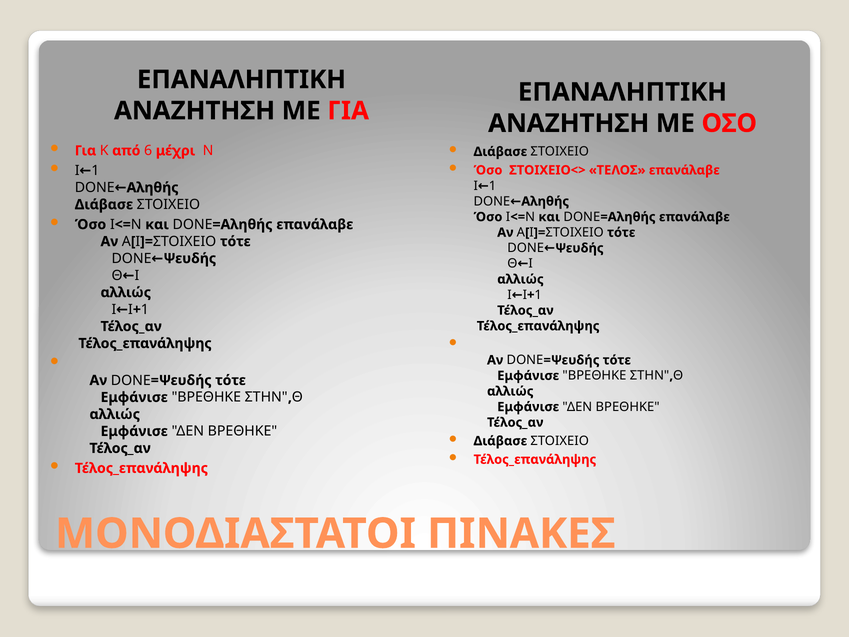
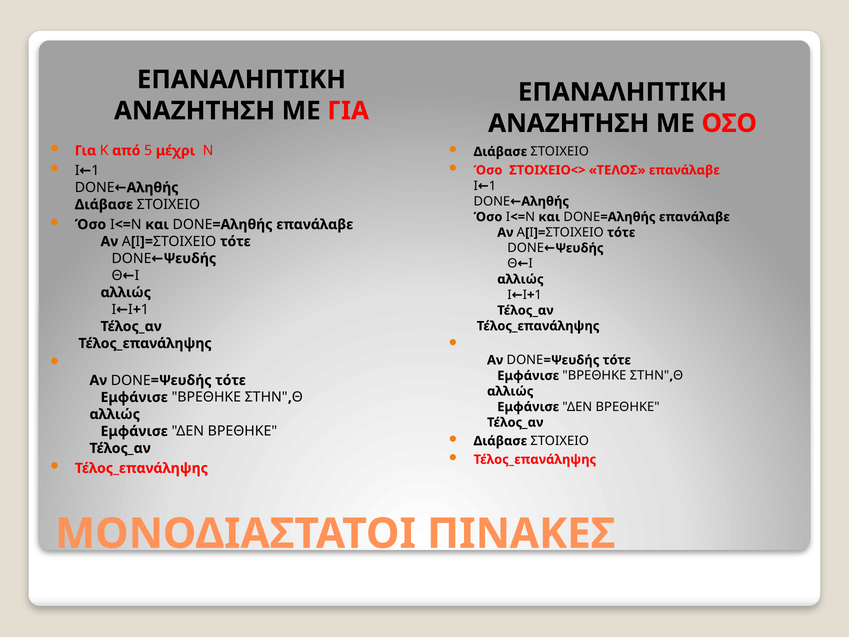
6: 6 -> 5
